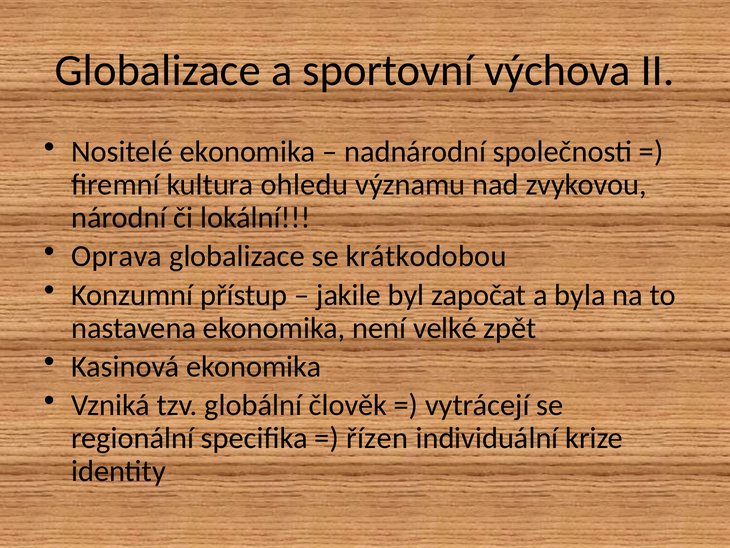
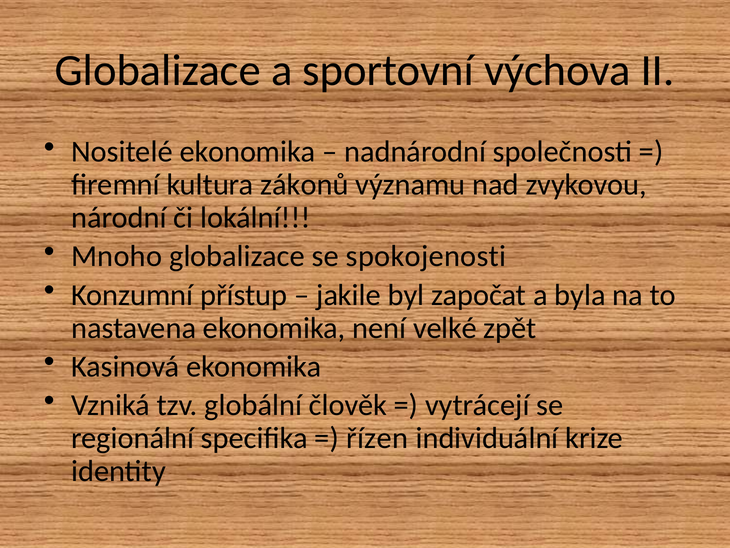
ohledu: ohledu -> zákonů
Oprava: Oprava -> Mnoho
krátkodobou: krátkodobou -> spokojenosti
